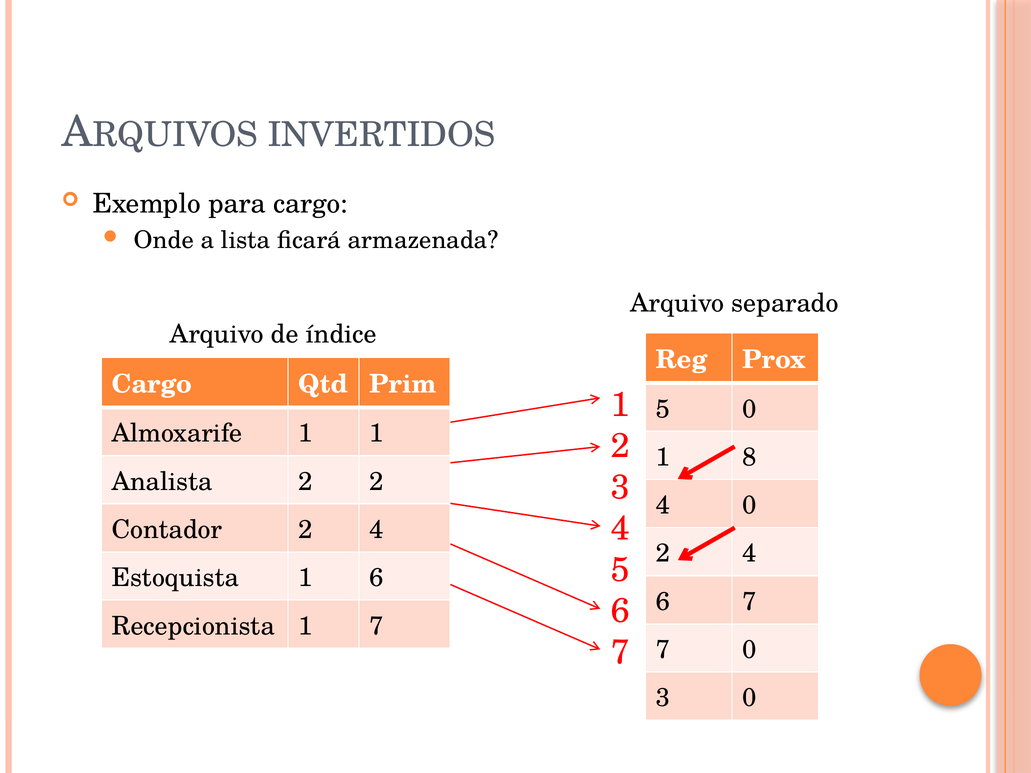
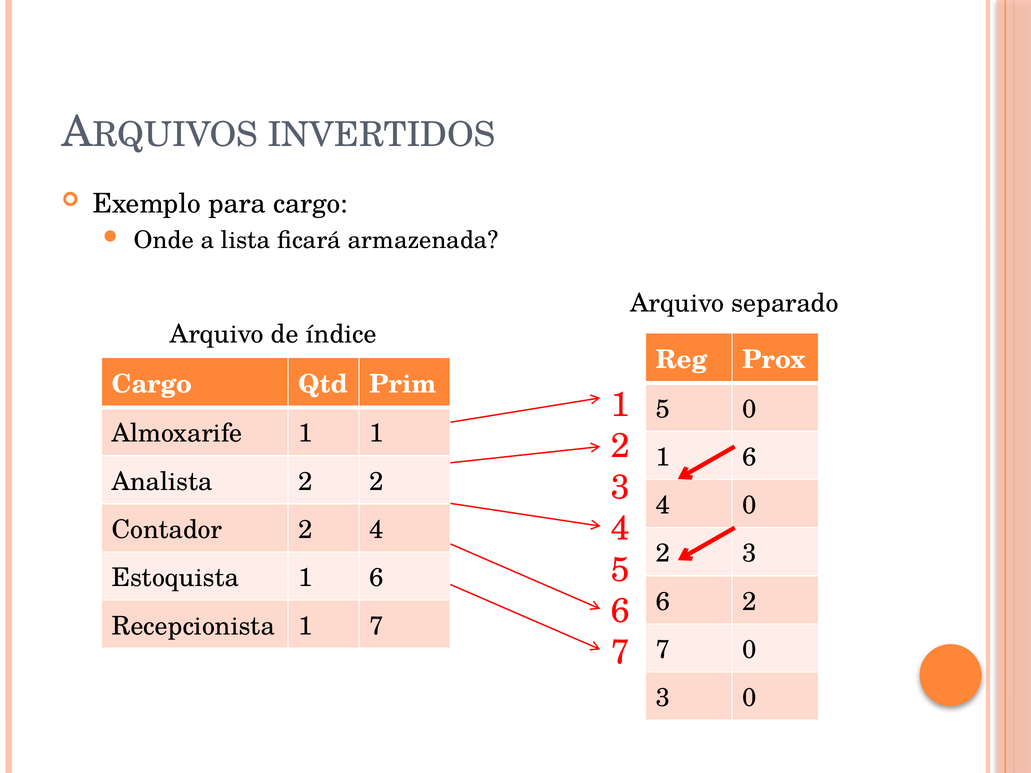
8 at (749, 457): 8 -> 6
4 at (749, 554): 4 -> 3
7 at (749, 602): 7 -> 2
